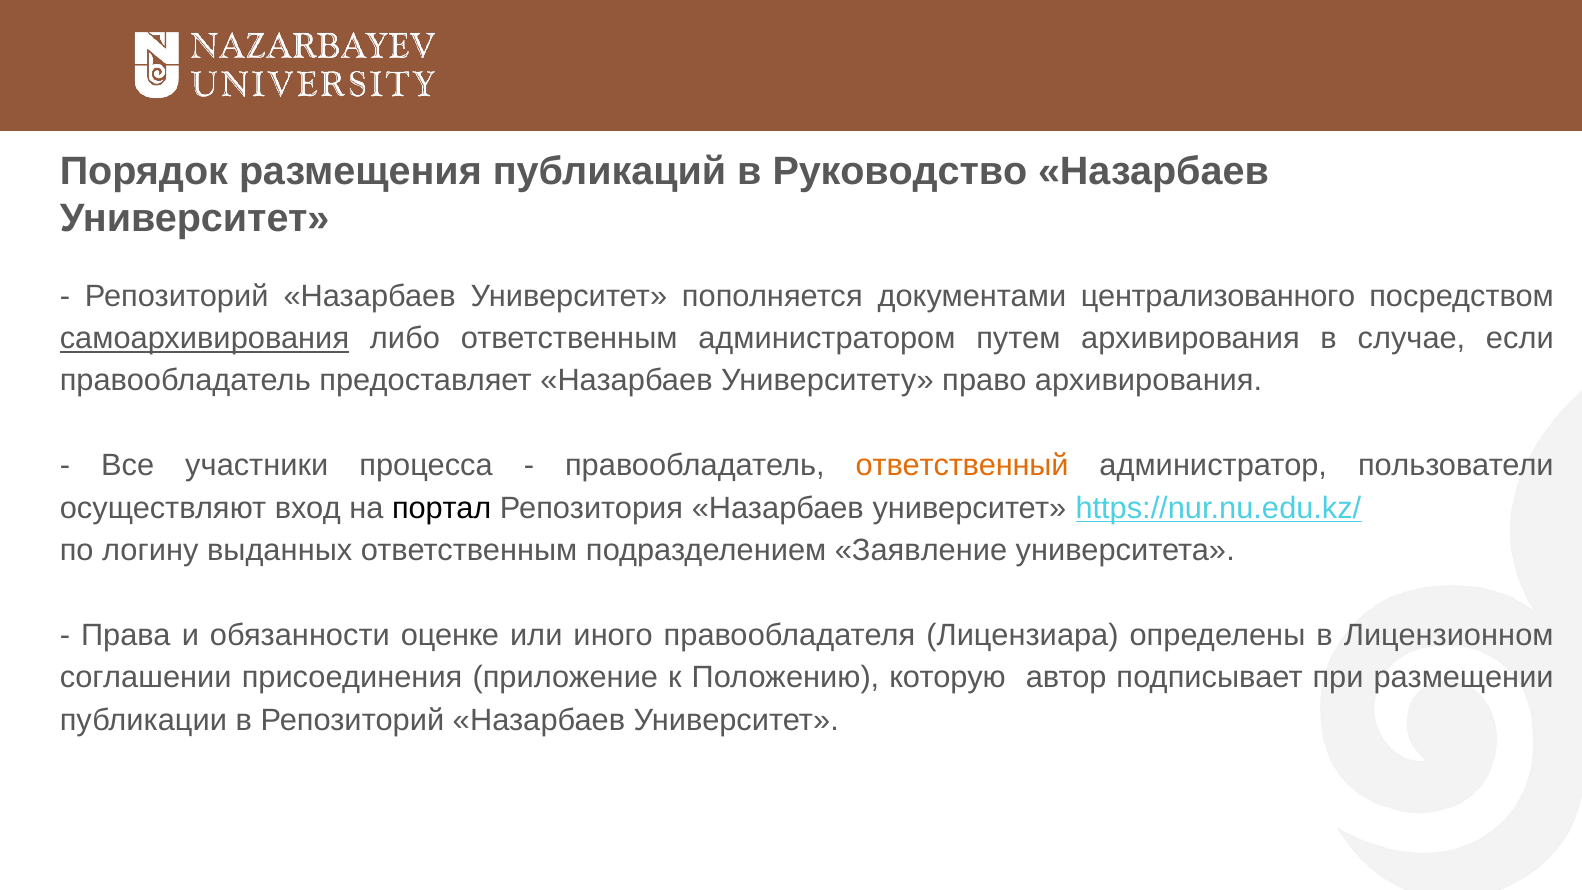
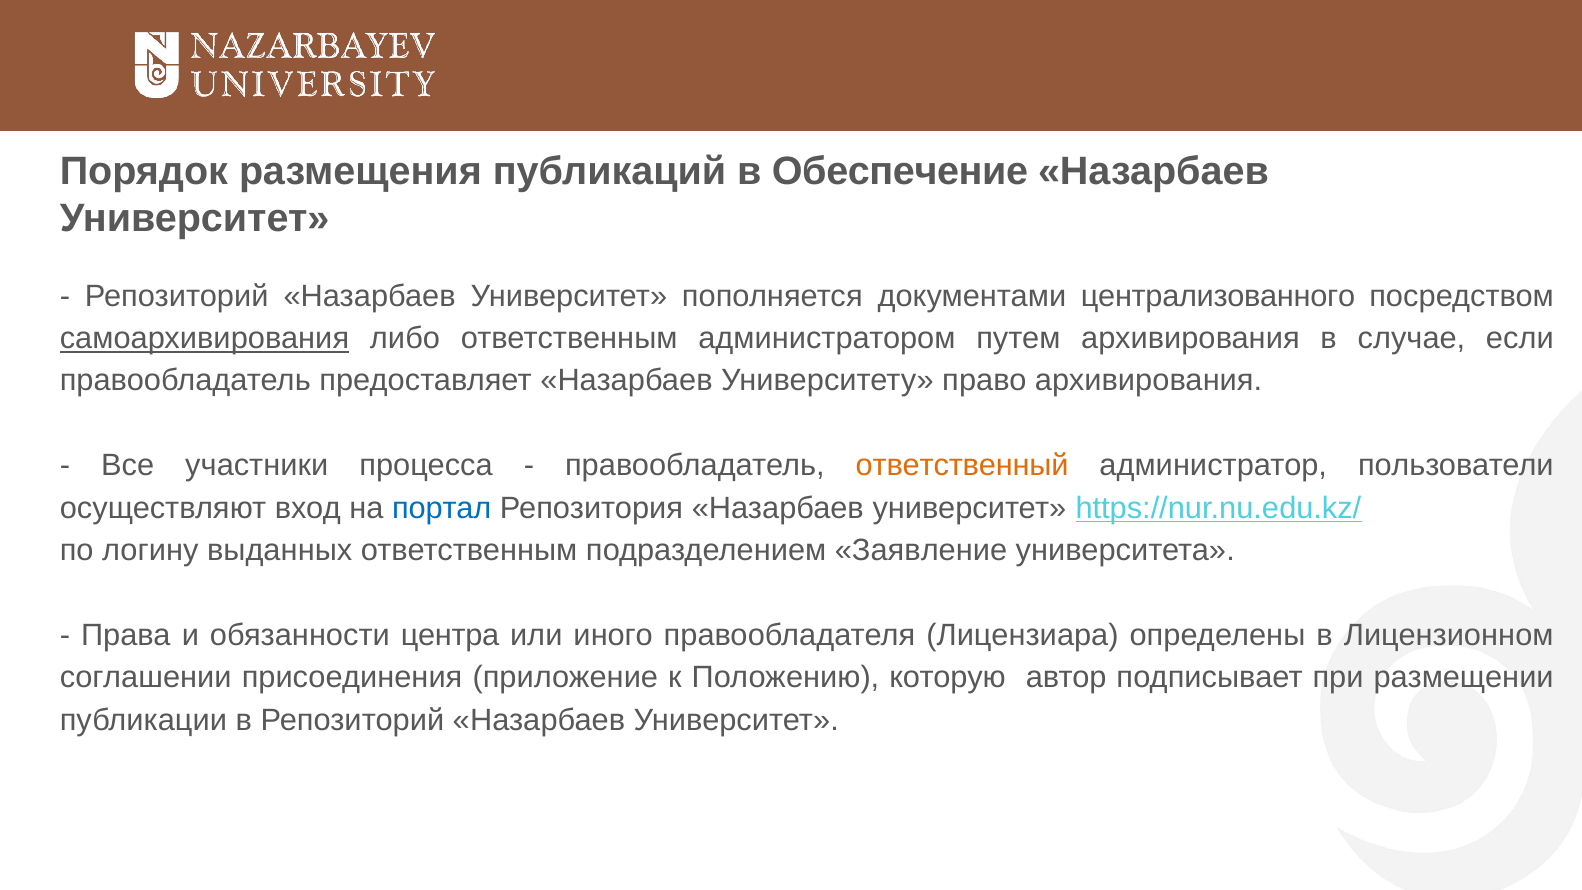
Руководство: Руководство -> Обеспечение
портал colour: black -> blue
оценке: оценке -> центра
